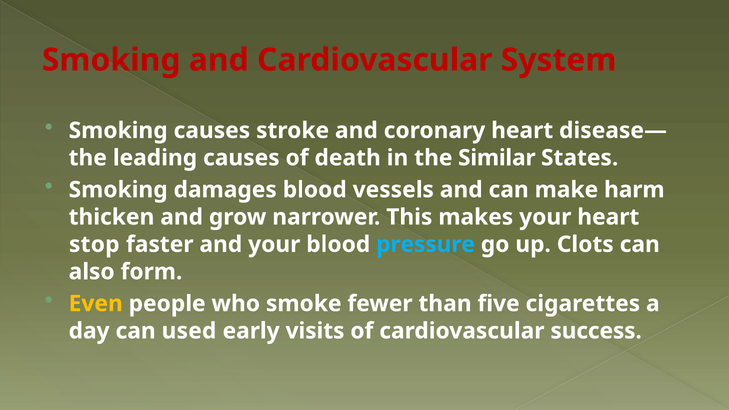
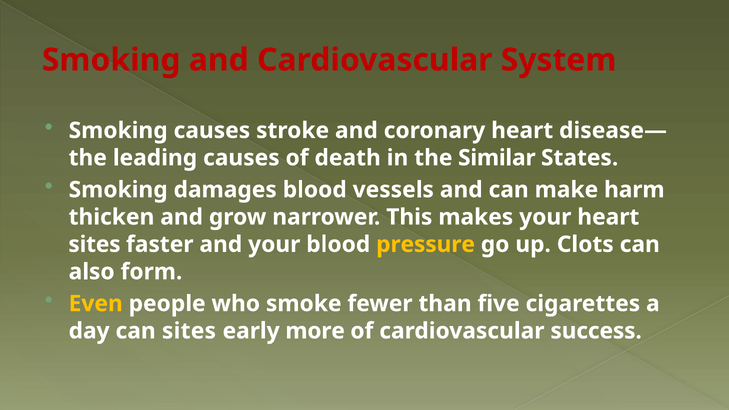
stop at (94, 244): stop -> sites
pressure colour: light blue -> yellow
can used: used -> sites
visits: visits -> more
